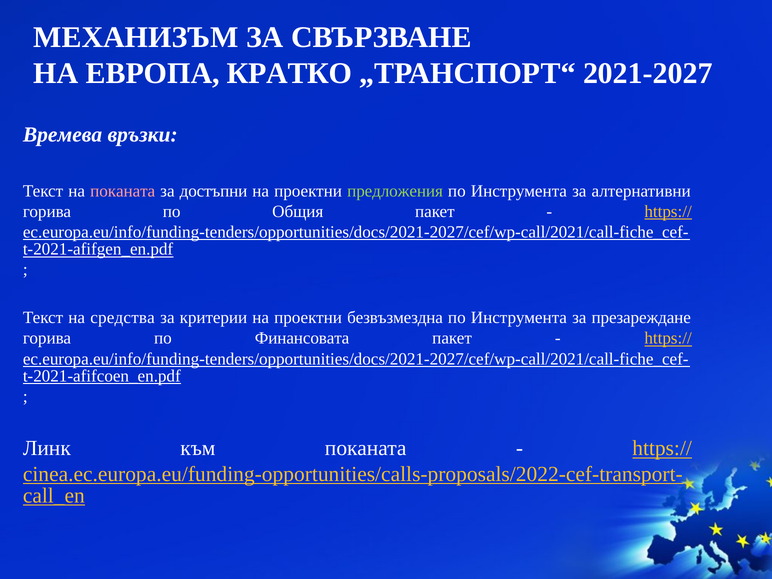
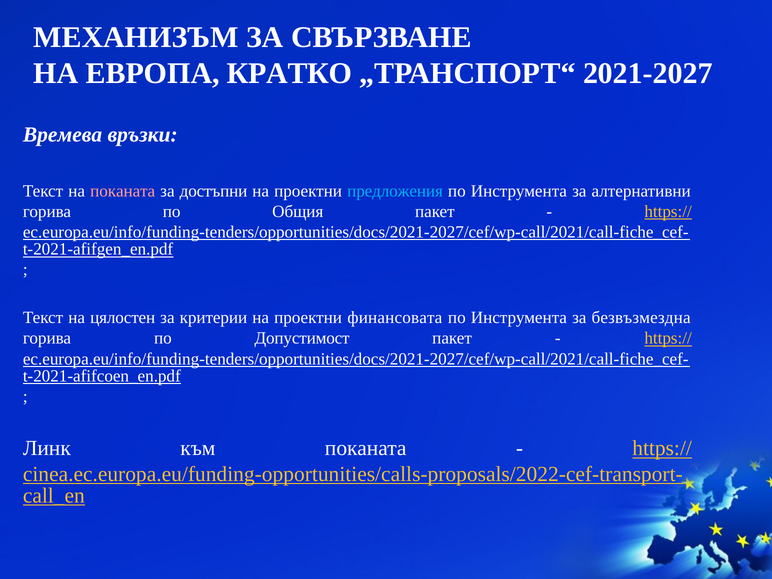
предложения colour: light green -> light blue
средства: средства -> цялостен
безвъзмездна: безвъзмездна -> финансовата
презареждане: презареждане -> безвъзмездна
Финансовата: Финансовата -> Допустимост
